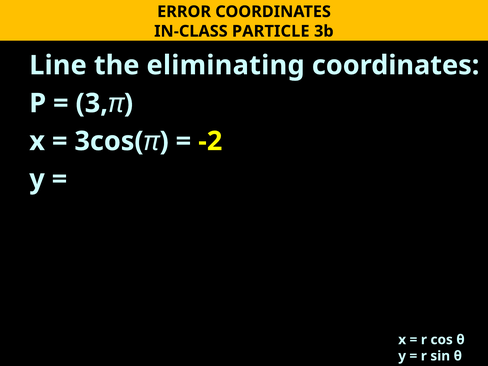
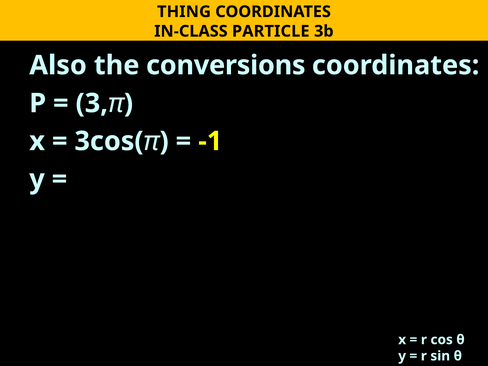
ERROR: ERROR -> THING
Line: Line -> Also
eliminating: eliminating -> conversions
-2: -2 -> -1
